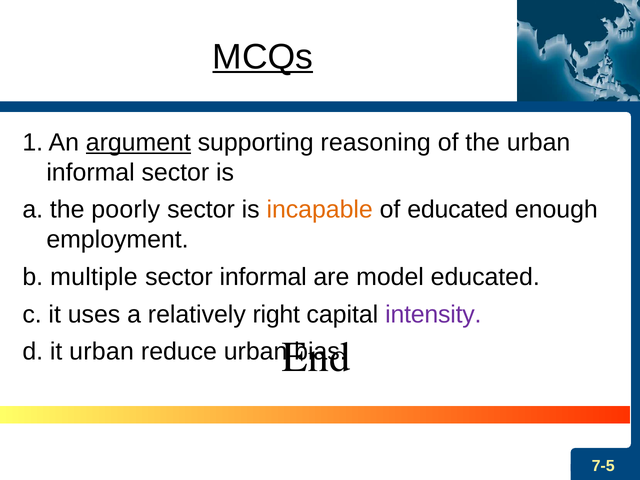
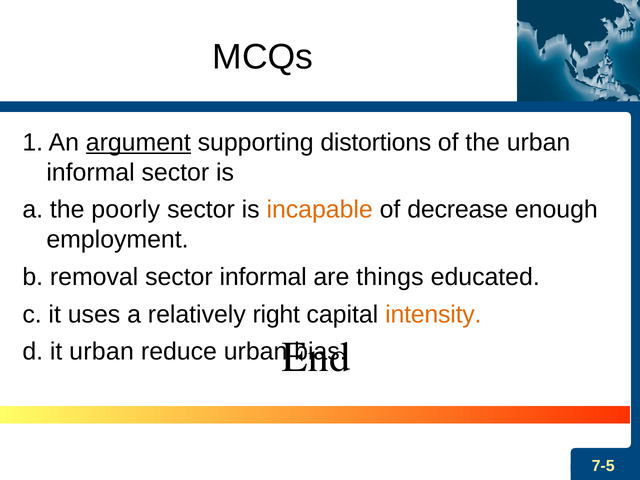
MCQs underline: present -> none
reasoning: reasoning -> distortions
of educated: educated -> decrease
multiple: multiple -> removal
model: model -> things
intensity colour: purple -> orange
